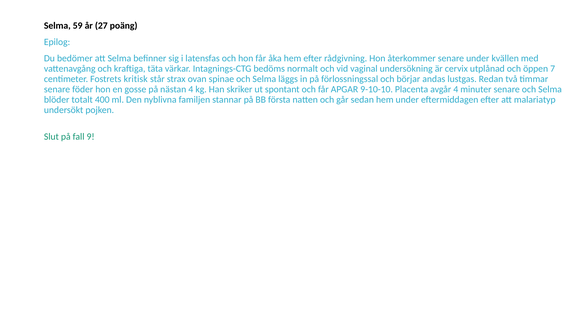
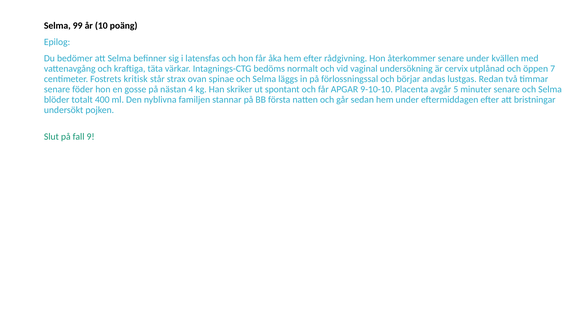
59: 59 -> 99
27: 27 -> 10
avgår 4: 4 -> 5
malariatyp: malariatyp -> bristningar
